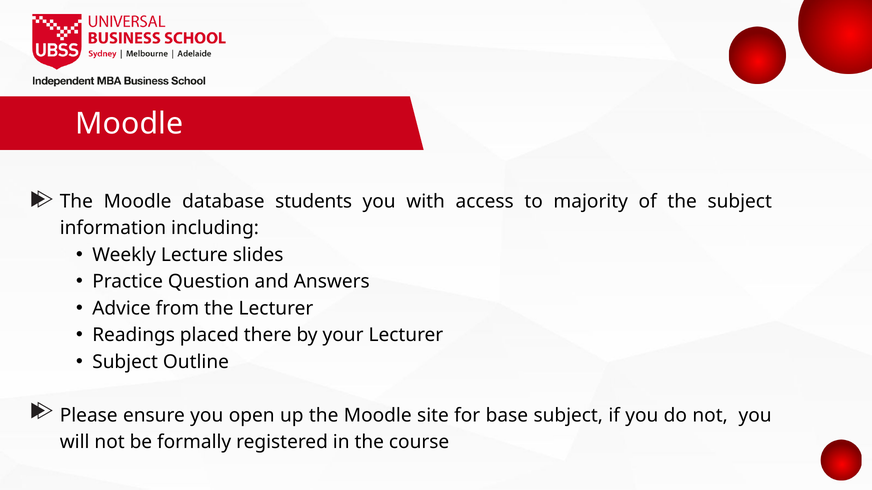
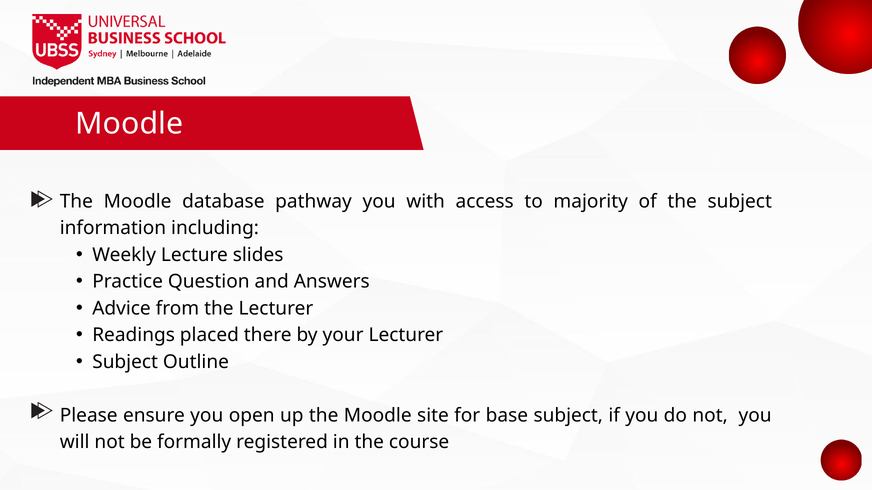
students: students -> pathway
